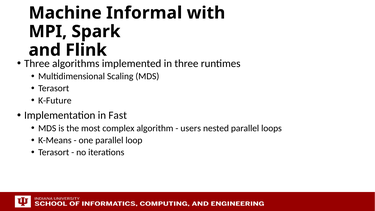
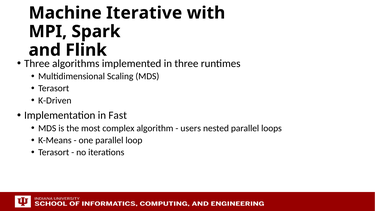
Informal: Informal -> Iterative
K-Future: K-Future -> K-Driven
